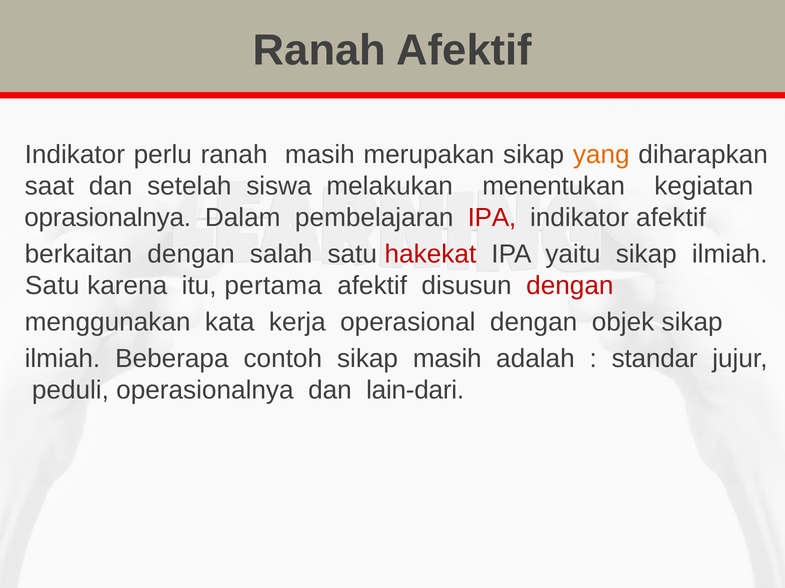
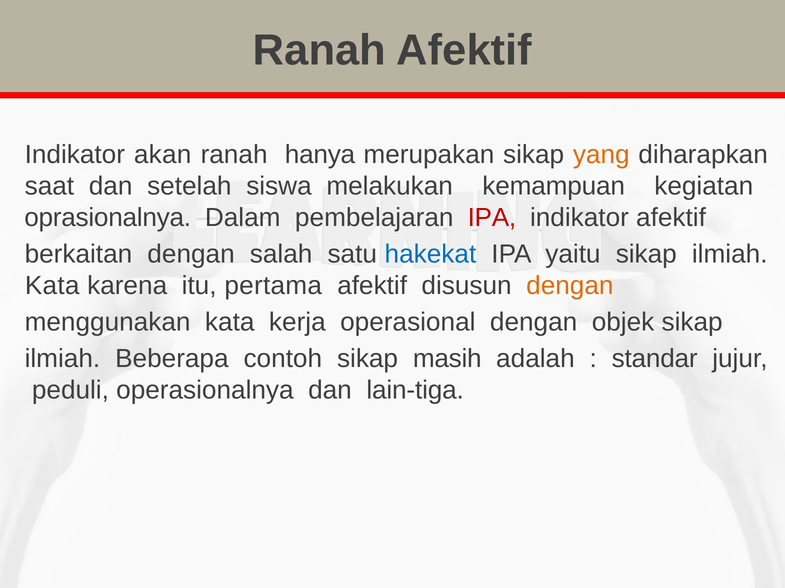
perlu: perlu -> akan
ranah masih: masih -> hanya
menentukan: menentukan -> kemampuan
hakekat colour: red -> blue
Satu at (52, 286): Satu -> Kata
dengan at (570, 286) colour: red -> orange
lain-dari: lain-dari -> lain-tiga
